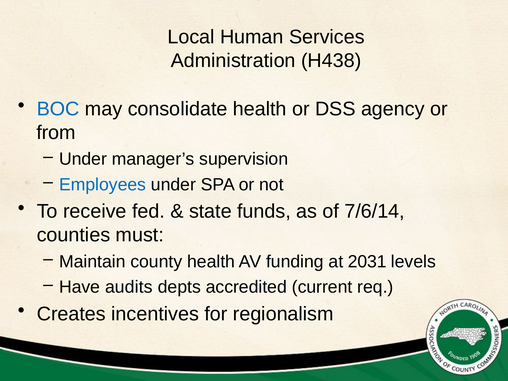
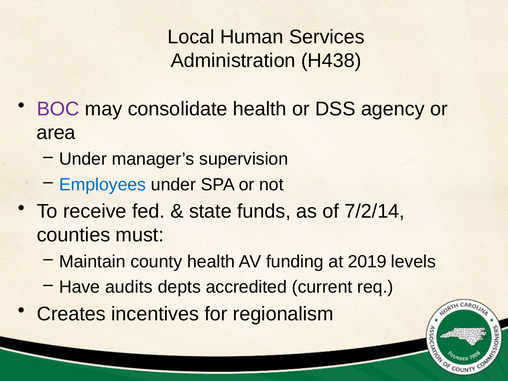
BOC colour: blue -> purple
from: from -> area
7/6/14: 7/6/14 -> 7/2/14
2031: 2031 -> 2019
